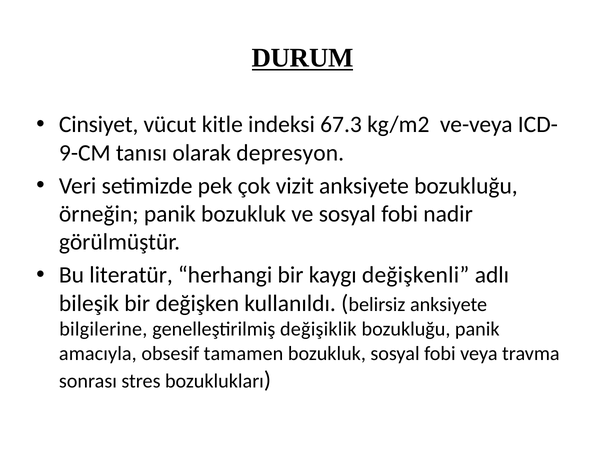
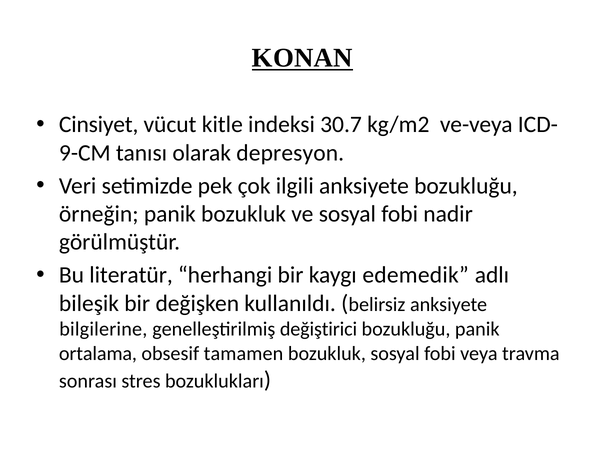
DURUM: DURUM -> KONAN
67.3: 67.3 -> 30.7
vizit: vizit -> ilgili
değişkenli: değişkenli -> edemedik
değişiklik: değişiklik -> değiştirici
amacıyla: amacıyla -> ortalama
